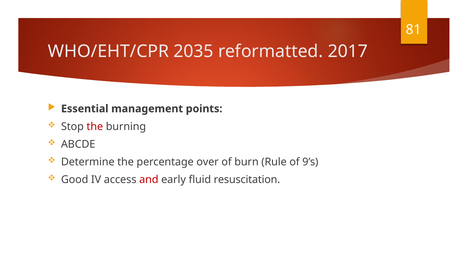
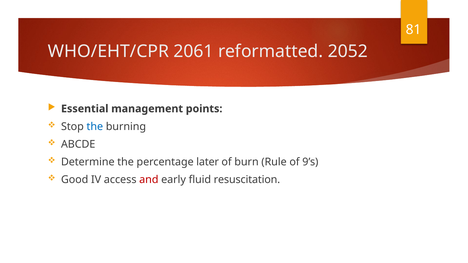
2035: 2035 -> 2061
2017: 2017 -> 2052
the at (95, 127) colour: red -> blue
over: over -> later
